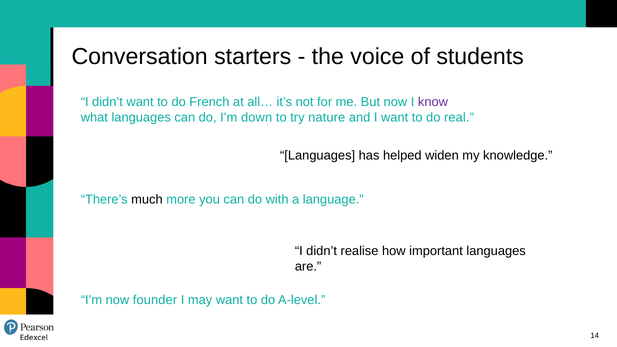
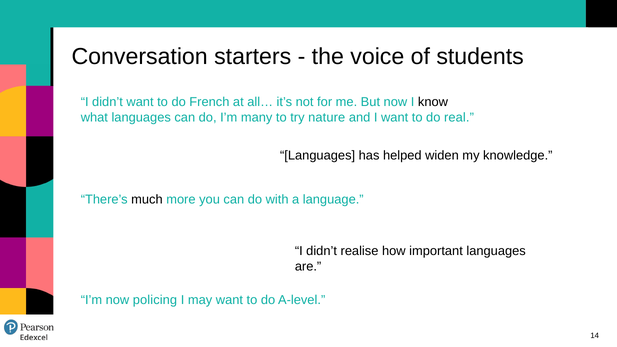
know colour: purple -> black
down: down -> many
founder: founder -> policing
